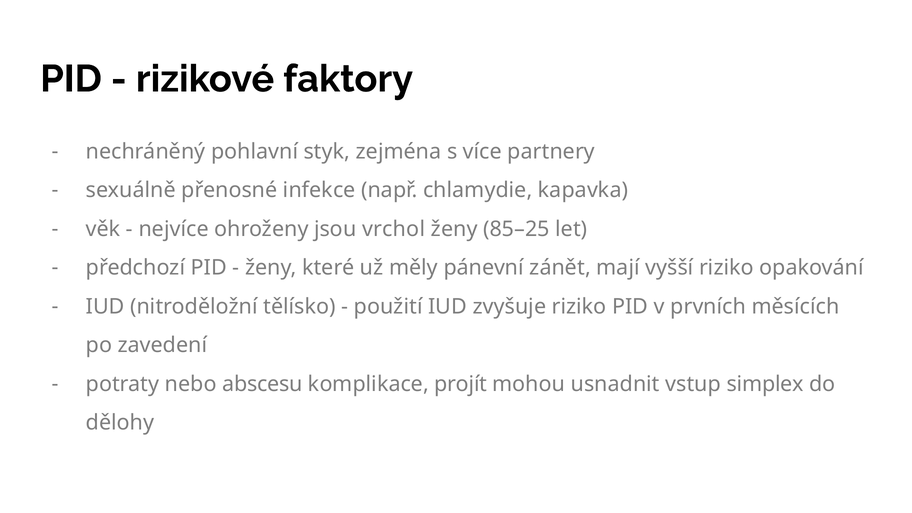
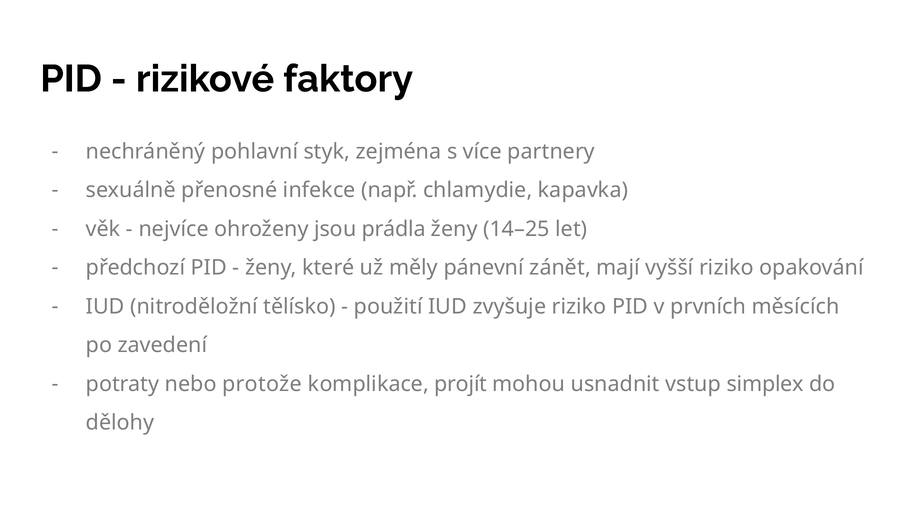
vrchol: vrchol -> prádla
85–25: 85–25 -> 14–25
abscesu: abscesu -> protože
